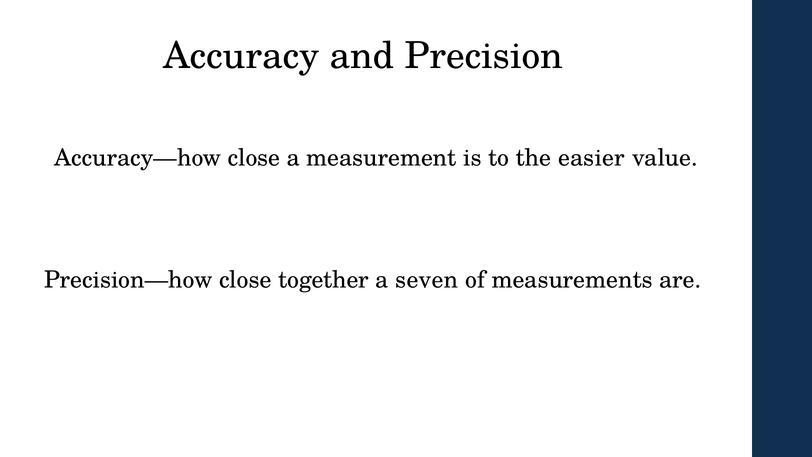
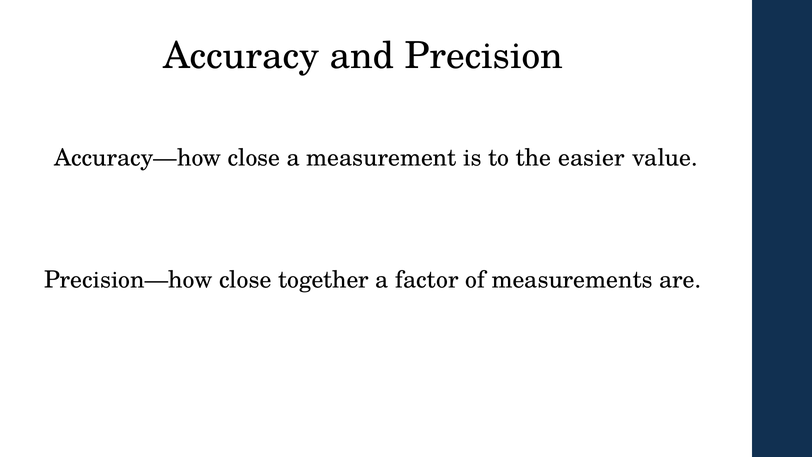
seven: seven -> factor
